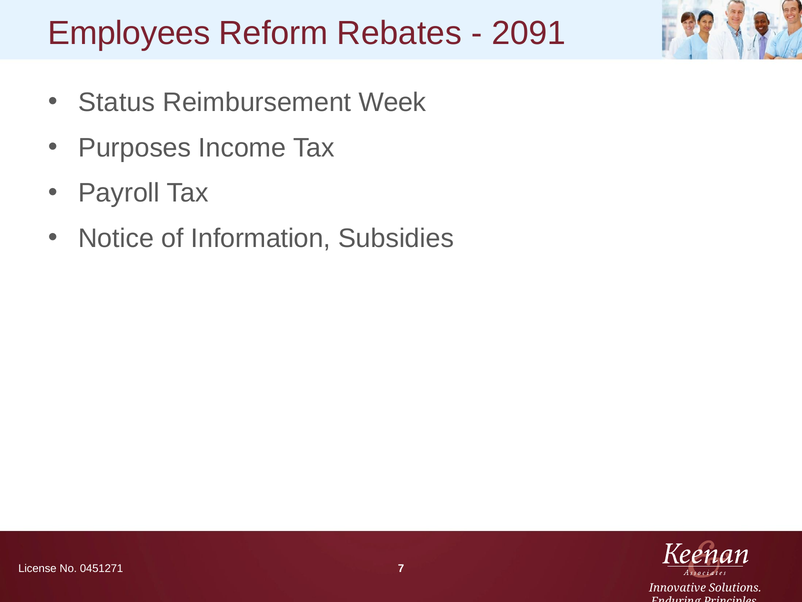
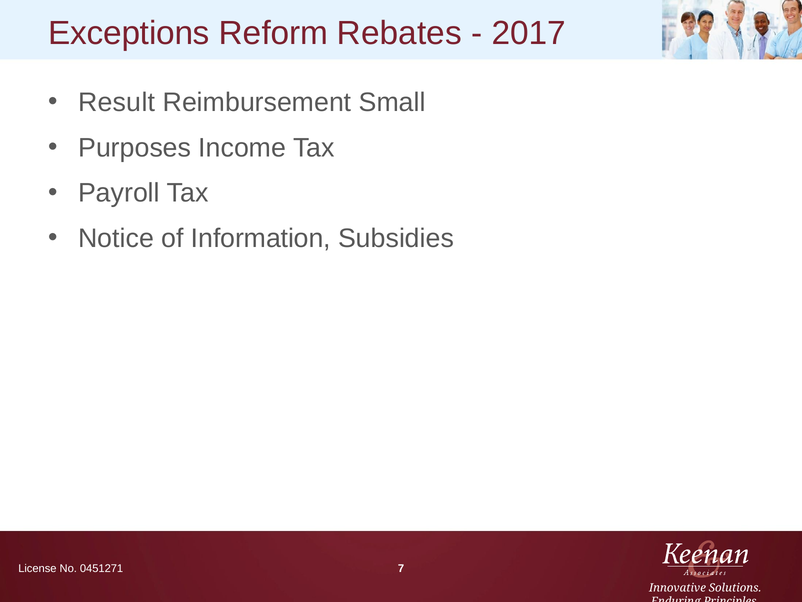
Employees: Employees -> Exceptions
2091: 2091 -> 2017
Status: Status -> Result
Week: Week -> Small
